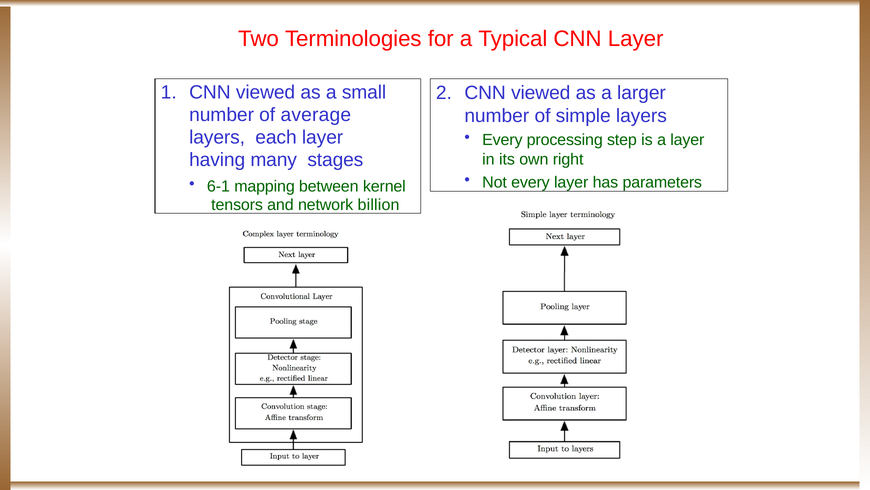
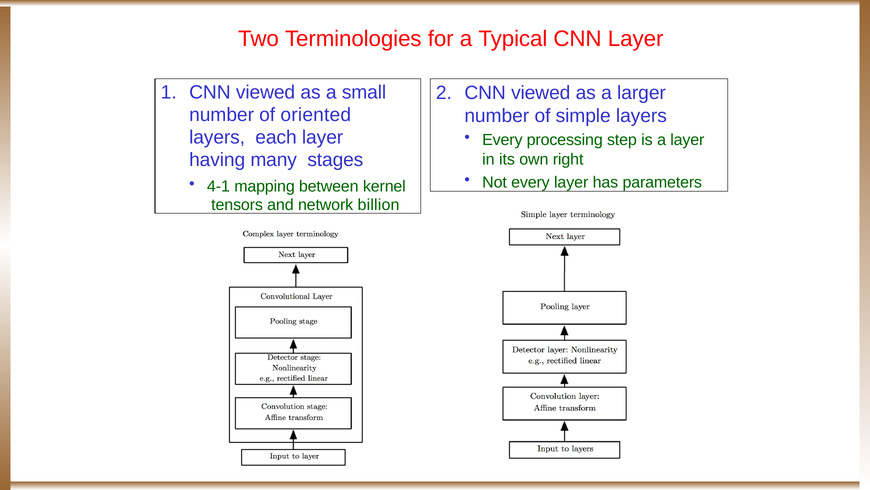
average: average -> oriented
6-1: 6-1 -> 4-1
